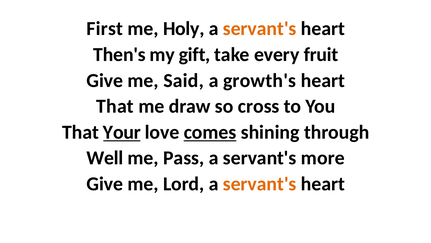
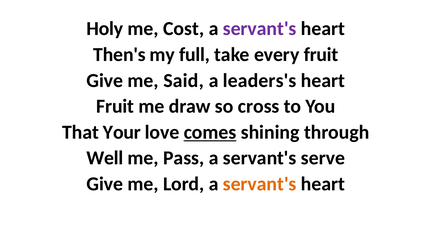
First: First -> Holy
Holy: Holy -> Cost
servant's at (260, 29) colour: orange -> purple
gift: gift -> full
growth's: growth's -> leaders's
That at (115, 106): That -> Fruit
Your underline: present -> none
more: more -> serve
